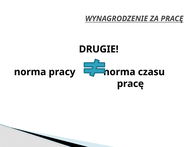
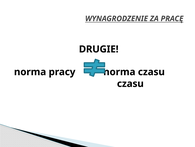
pracę at (130, 83): pracę -> czasu
